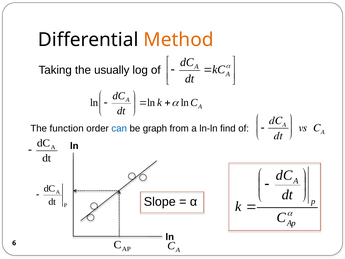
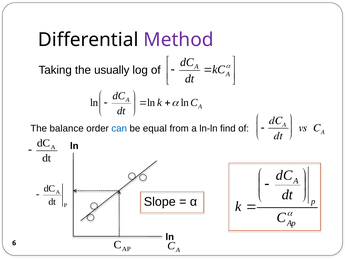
Method colour: orange -> purple
function: function -> balance
graph: graph -> equal
